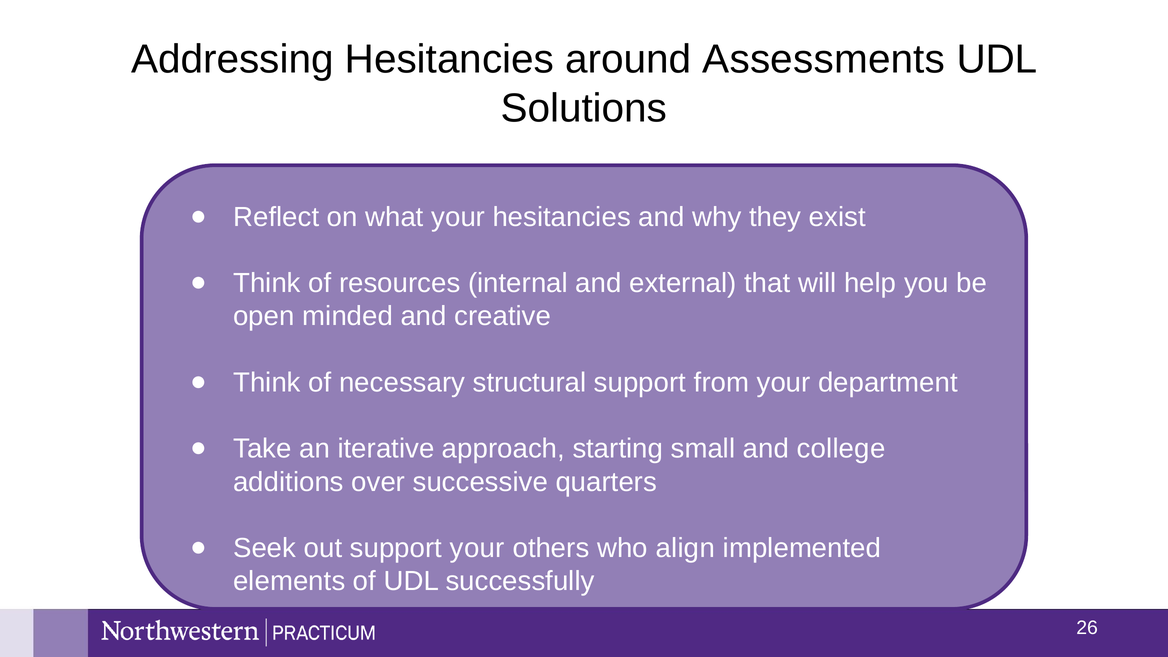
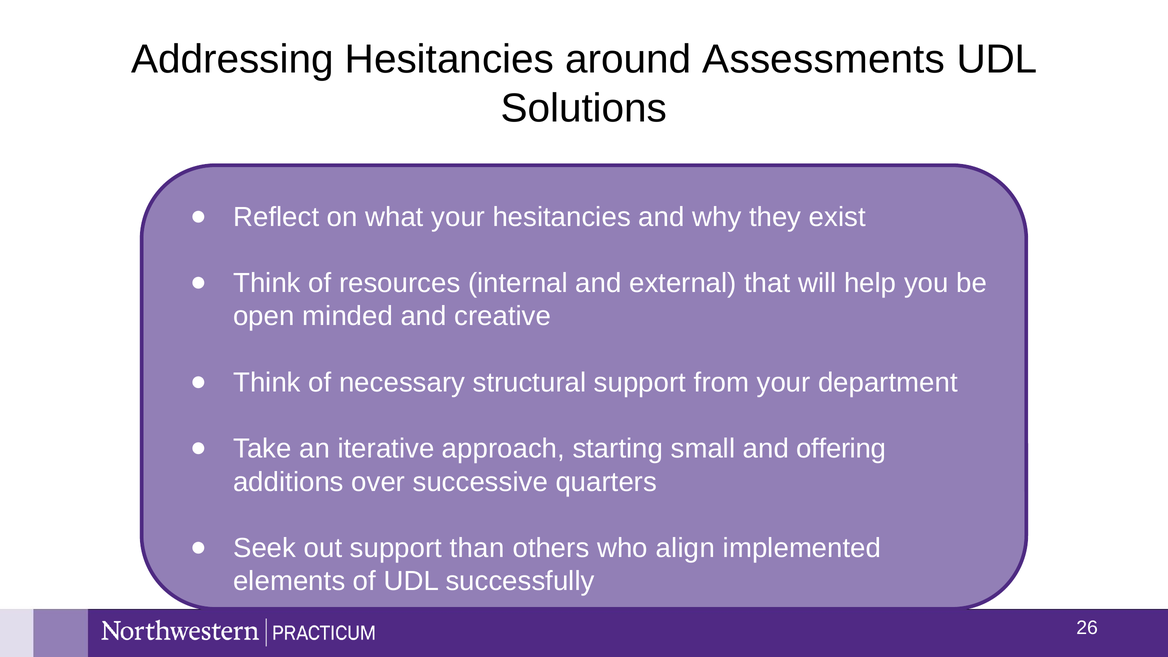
college: college -> offering
support your: your -> than
